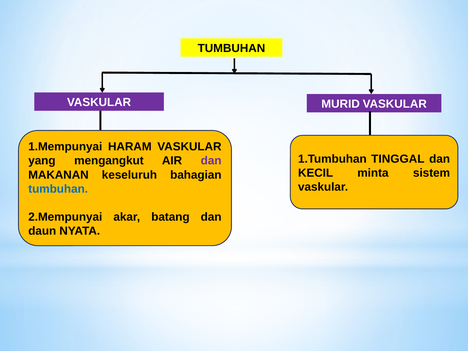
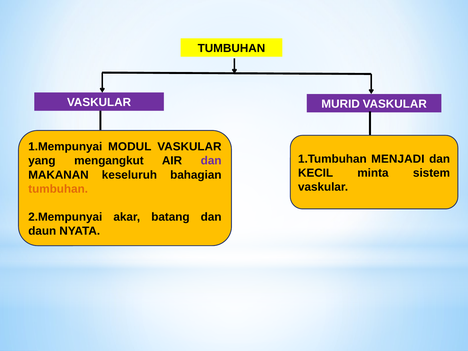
HARAM: HARAM -> MODUL
TINGGAL: TINGGAL -> MENJADI
tumbuhan at (58, 189) colour: blue -> orange
